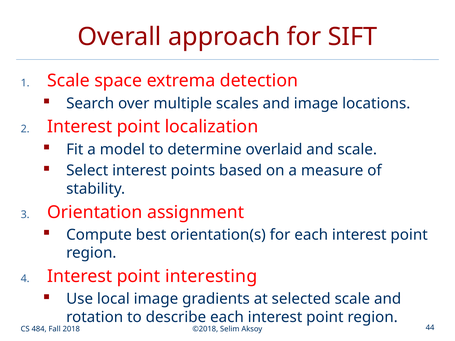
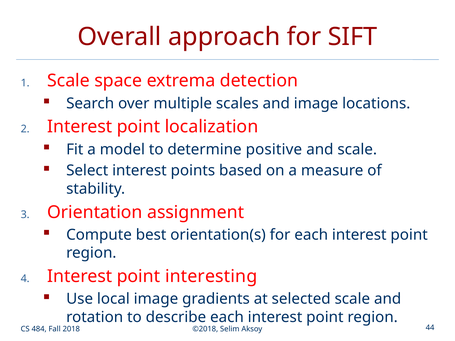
overlaid: overlaid -> positive
